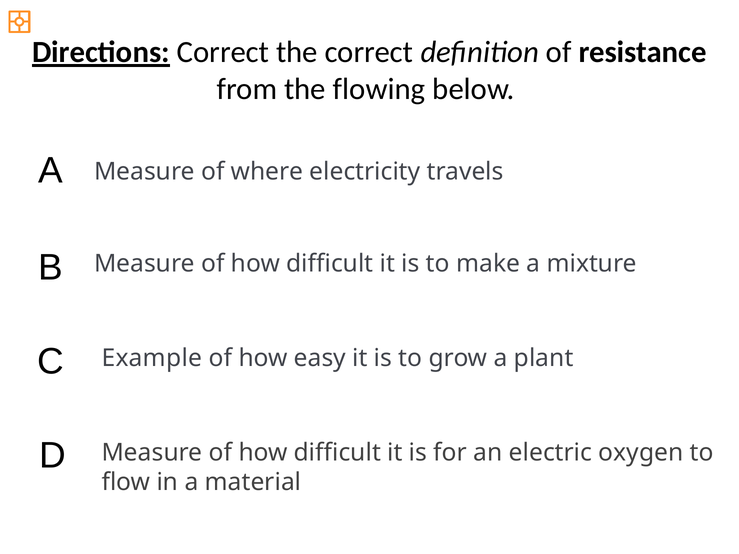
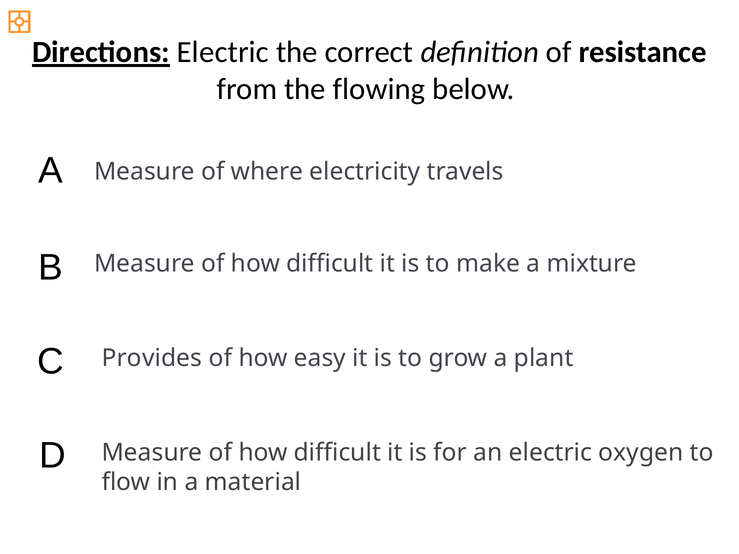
Directions Correct: Correct -> Electric
Example: Example -> Provides
